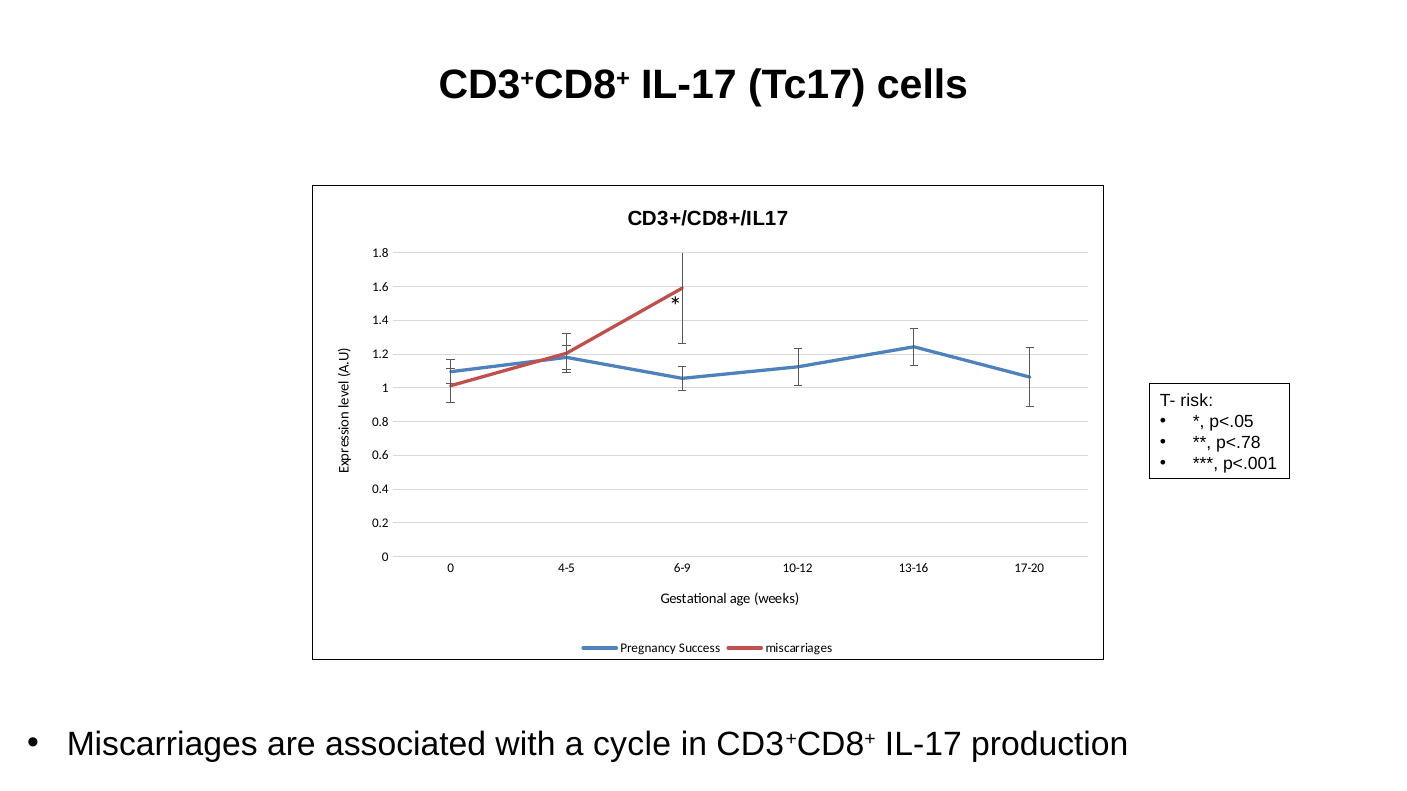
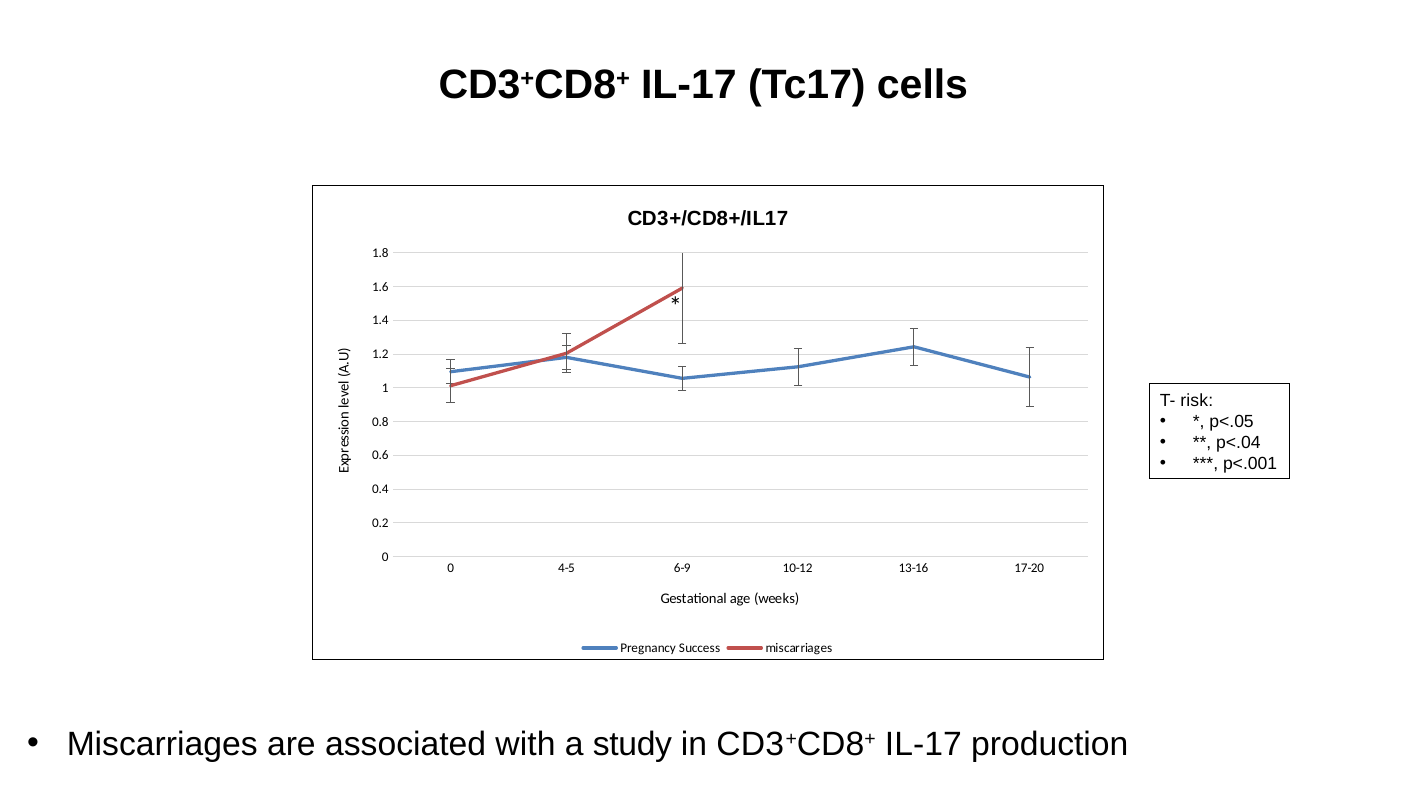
p<.78: p<.78 -> p<.04
cycle: cycle -> study
